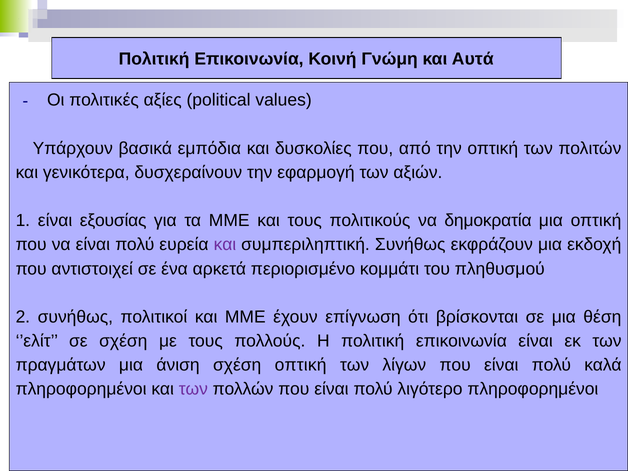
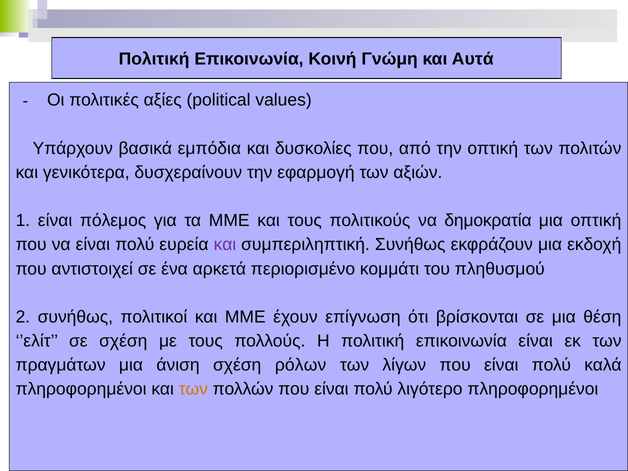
εξουσίας: εξουσίας -> πόλεμος
σχέση οπτική: οπτική -> ρόλων
των at (193, 389) colour: purple -> orange
